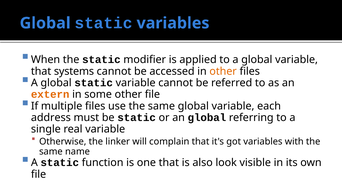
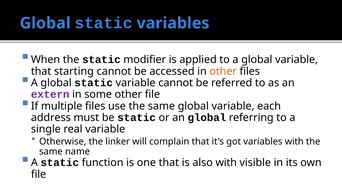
systems: systems -> starting
extern colour: orange -> purple
also look: look -> with
